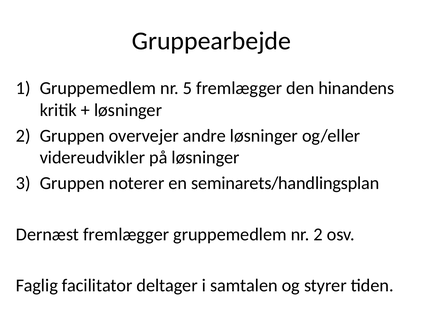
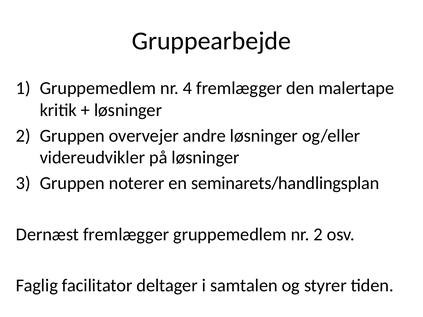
5: 5 -> 4
hinandens: hinandens -> malertape
